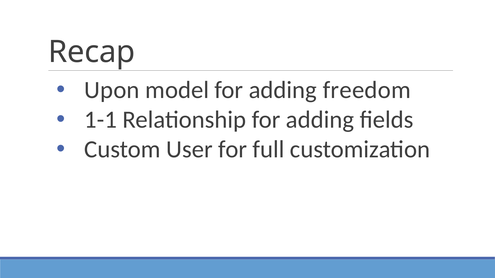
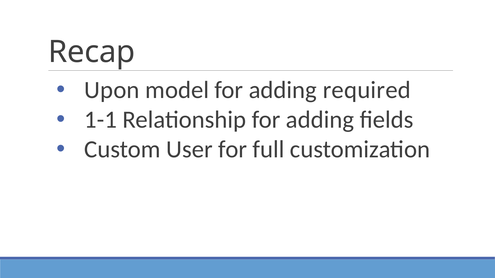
freedom: freedom -> required
